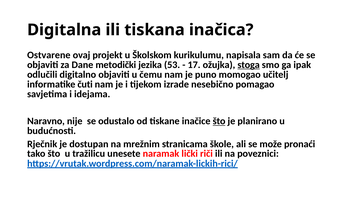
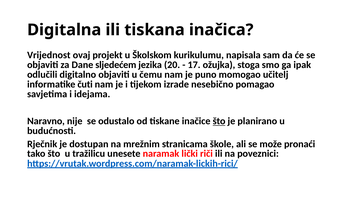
Ostvarene: Ostvarene -> Vrijednost
metodički: metodički -> sljedećem
53: 53 -> 20
stoga underline: present -> none
